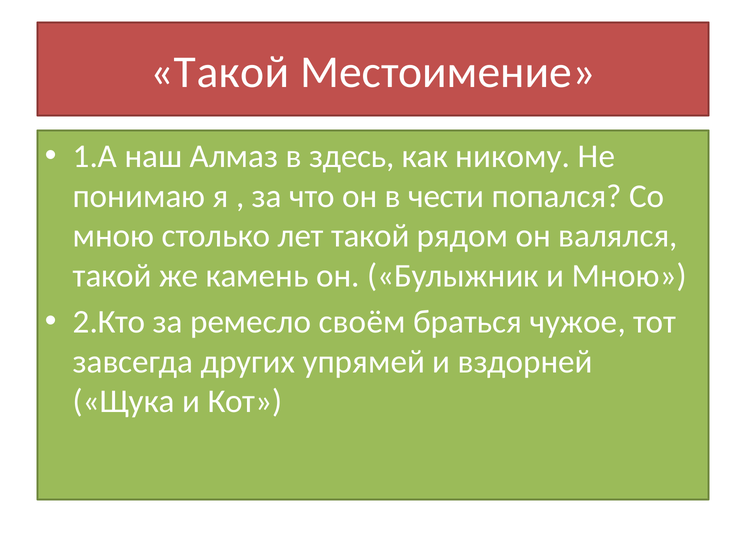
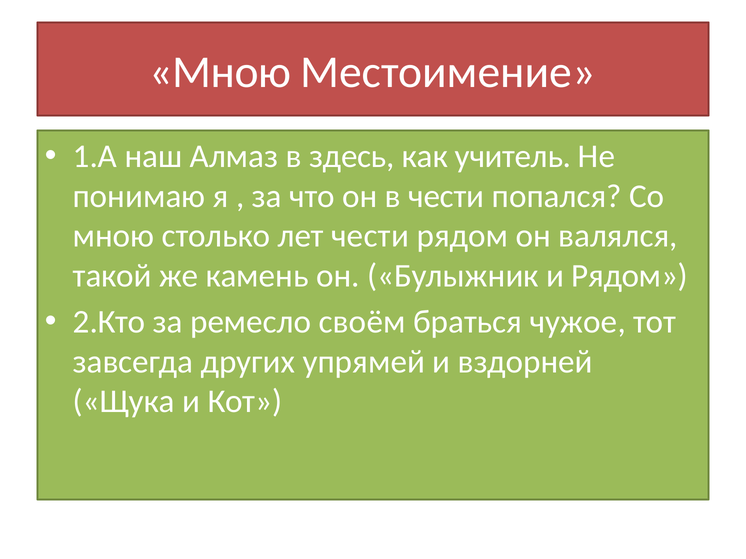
Такой at (220, 72): Такой -> Мною
никому: никому -> учитель
лет такой: такой -> чести
и Мною: Мною -> Рядом
